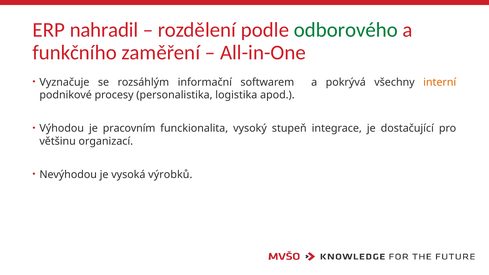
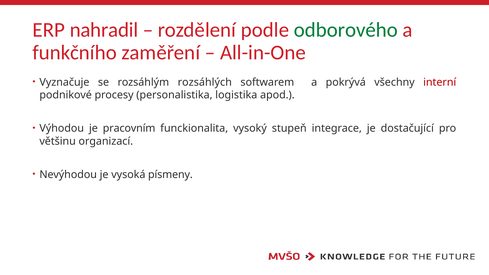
informační: informační -> rozsáhlých
interní colour: orange -> red
výrobků: výrobků -> písmeny
